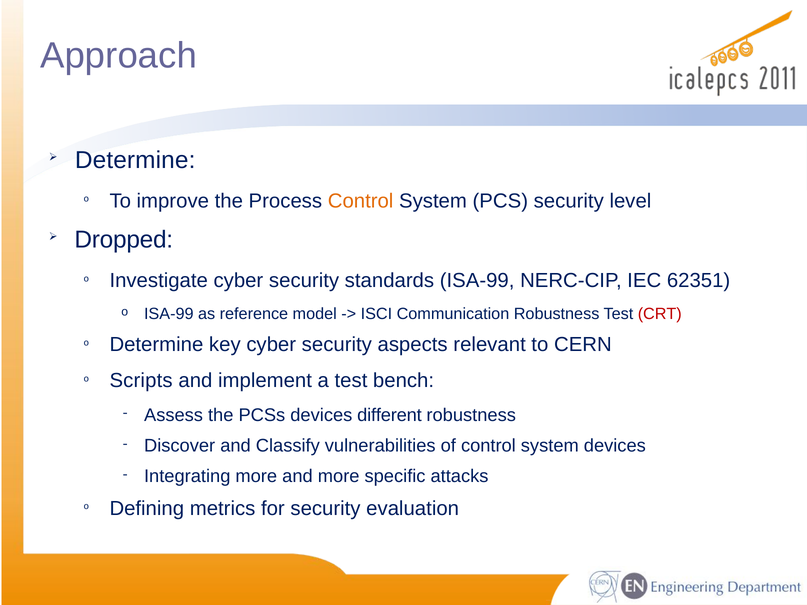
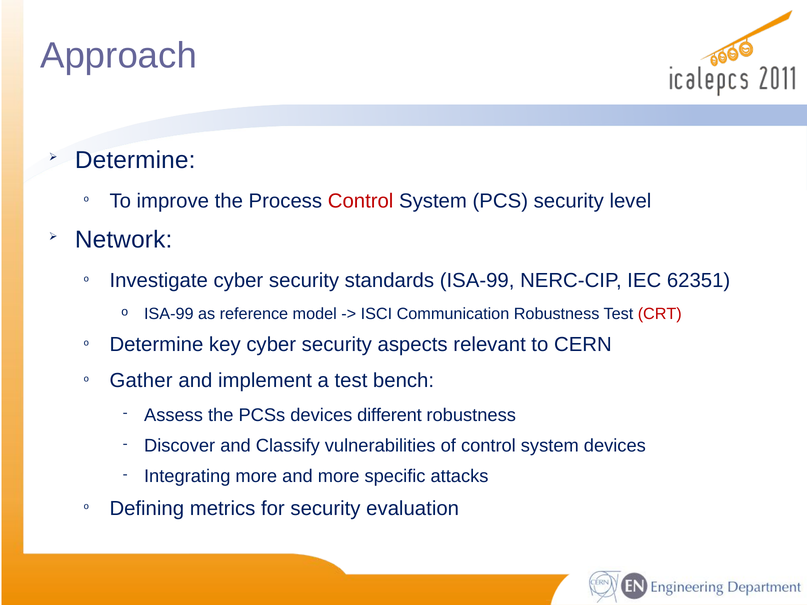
Control at (361, 201) colour: orange -> red
Dropped: Dropped -> Network
Scripts: Scripts -> Gather
